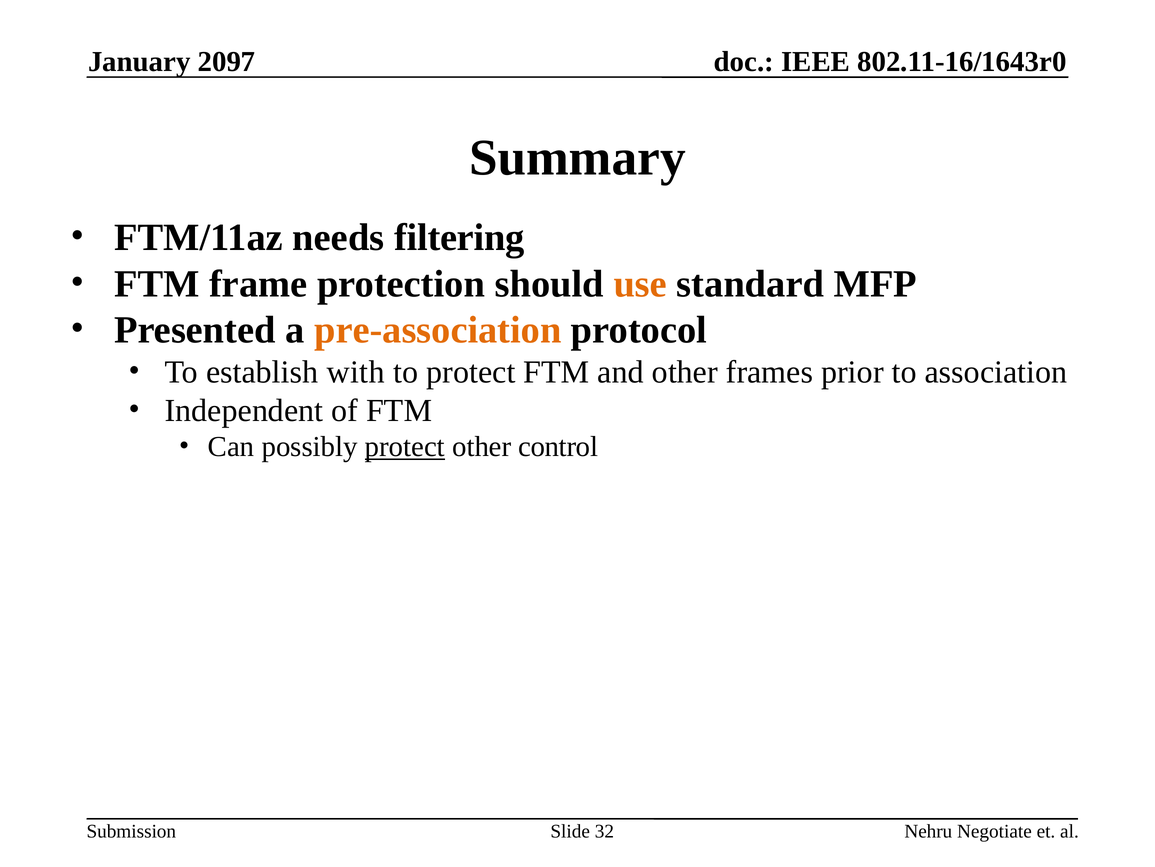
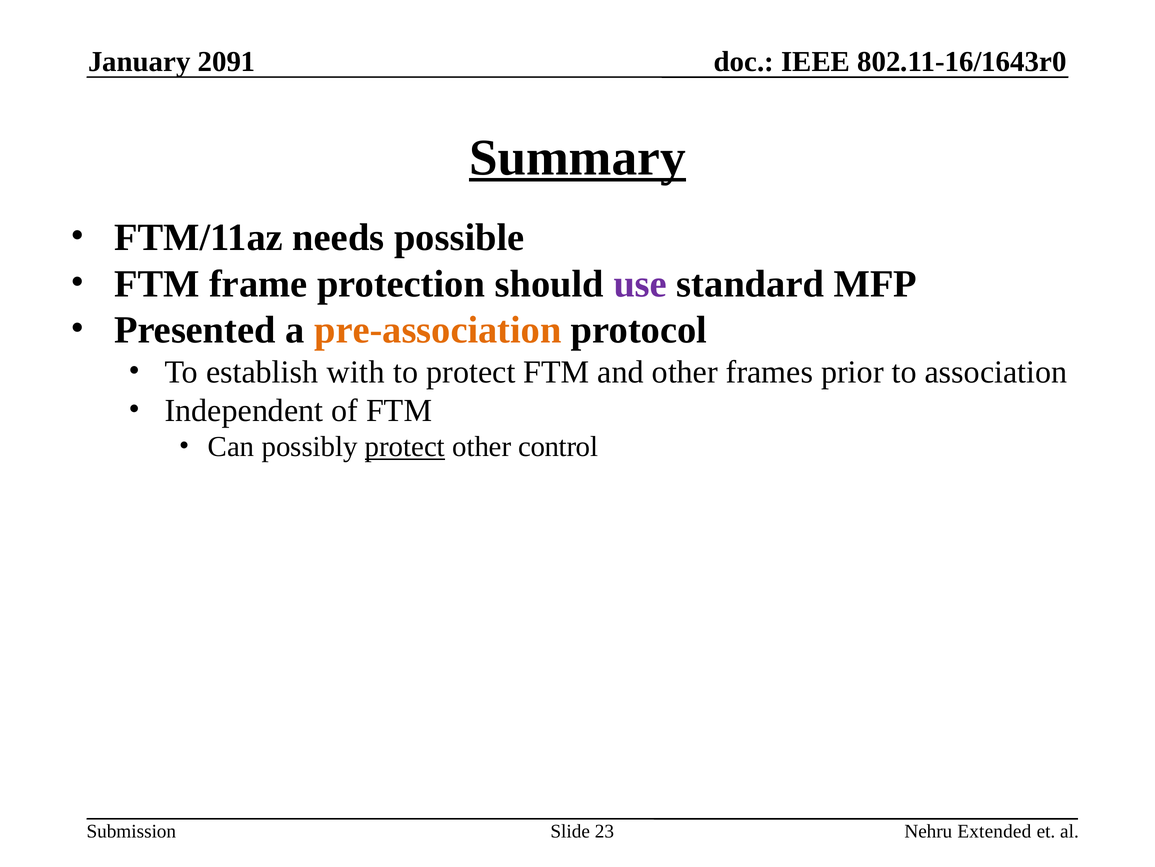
2097: 2097 -> 2091
Summary underline: none -> present
filtering: filtering -> possible
use colour: orange -> purple
32: 32 -> 23
Negotiate: Negotiate -> Extended
